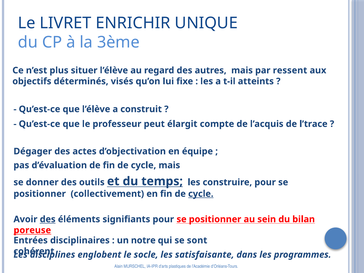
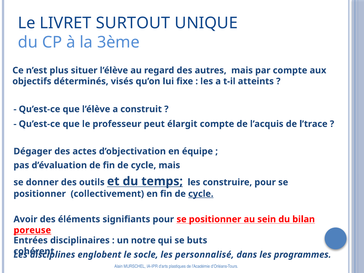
ENRICHIR: ENRICHIR -> SURTOUT
par ressent: ressent -> compte
des at (48, 219) underline: present -> none
sont: sont -> buts
satisfaisante: satisfaisante -> personnalisé
